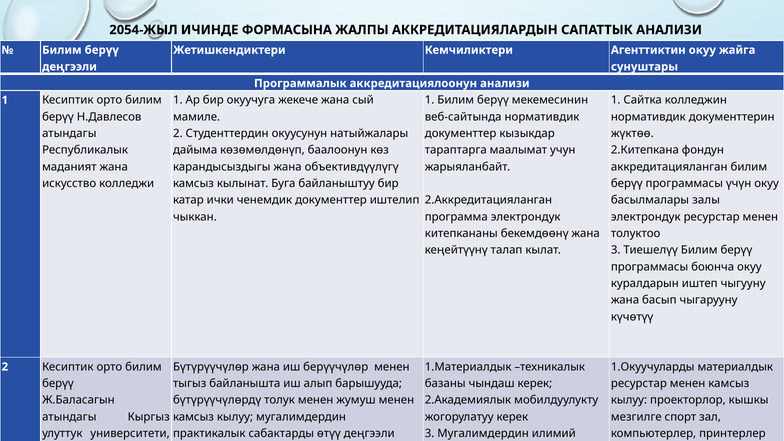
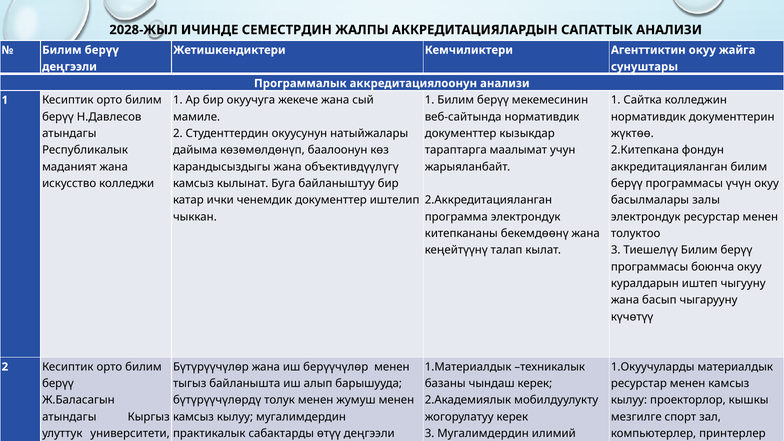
2054-ЖЫЛ: 2054-ЖЫЛ -> 2028-ЖЫЛ
ФОРМАСЫНА: ФОРМАСЫНА -> СЕМЕСТРДИН
